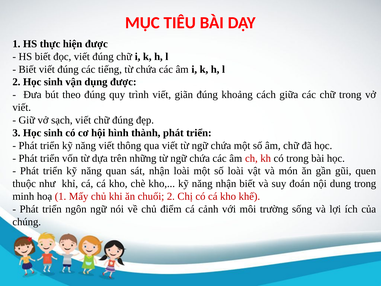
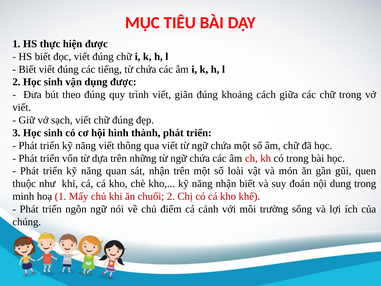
nhận loài: loài -> trên
